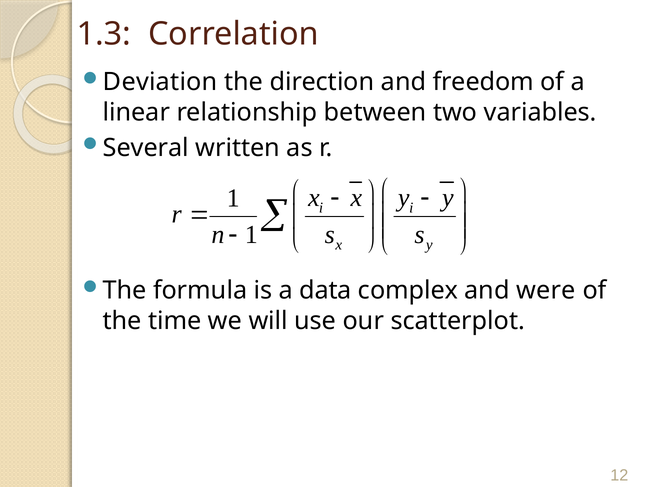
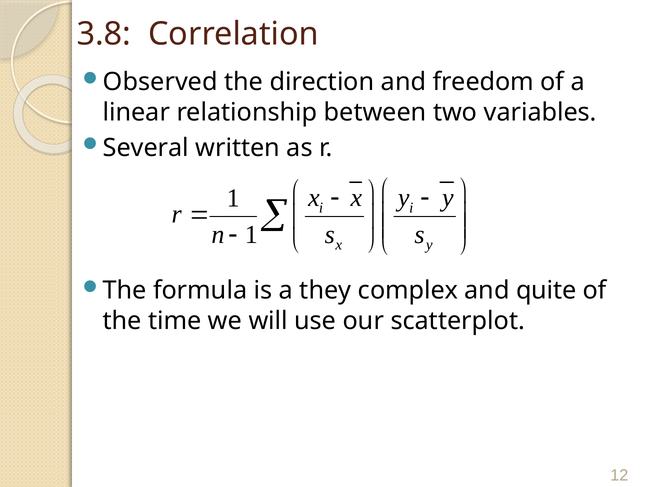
1.3: 1.3 -> 3.8
Deviation: Deviation -> Observed
data: data -> they
were: were -> quite
